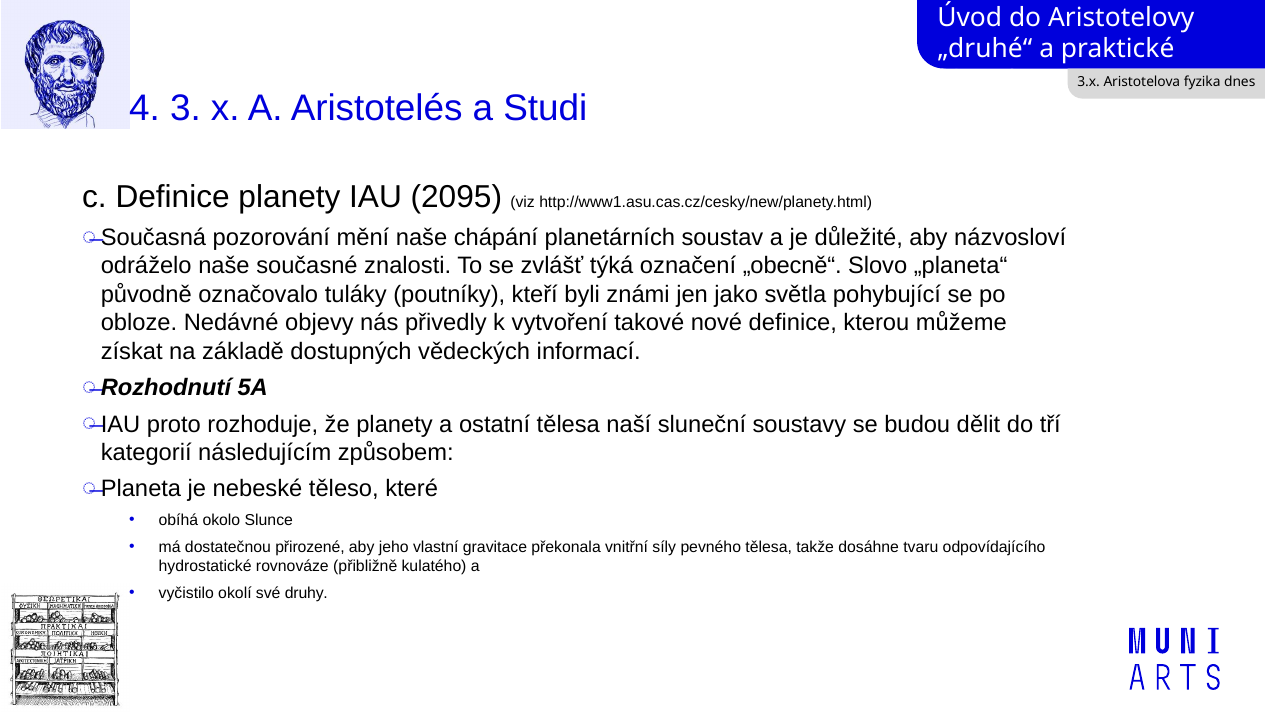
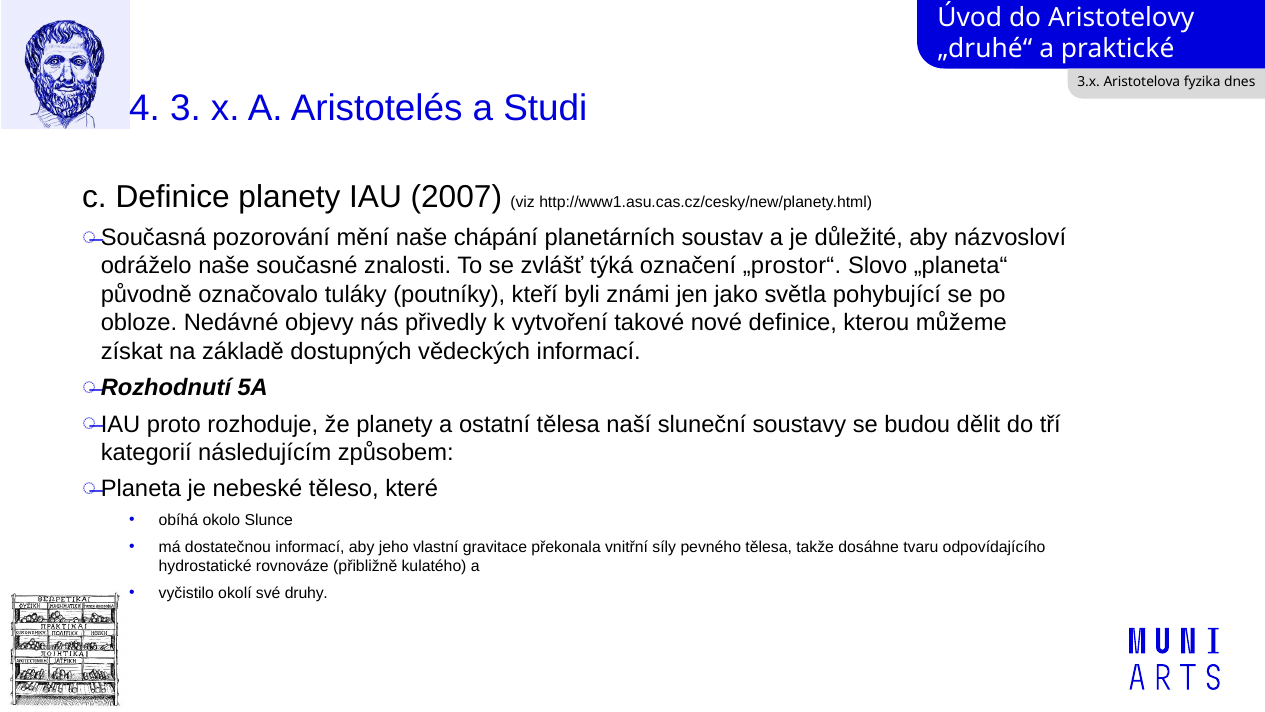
2095: 2095 -> 2007
„obecně“: „obecně“ -> „prostor“
dostatečnou přirozené: přirozené -> informací
